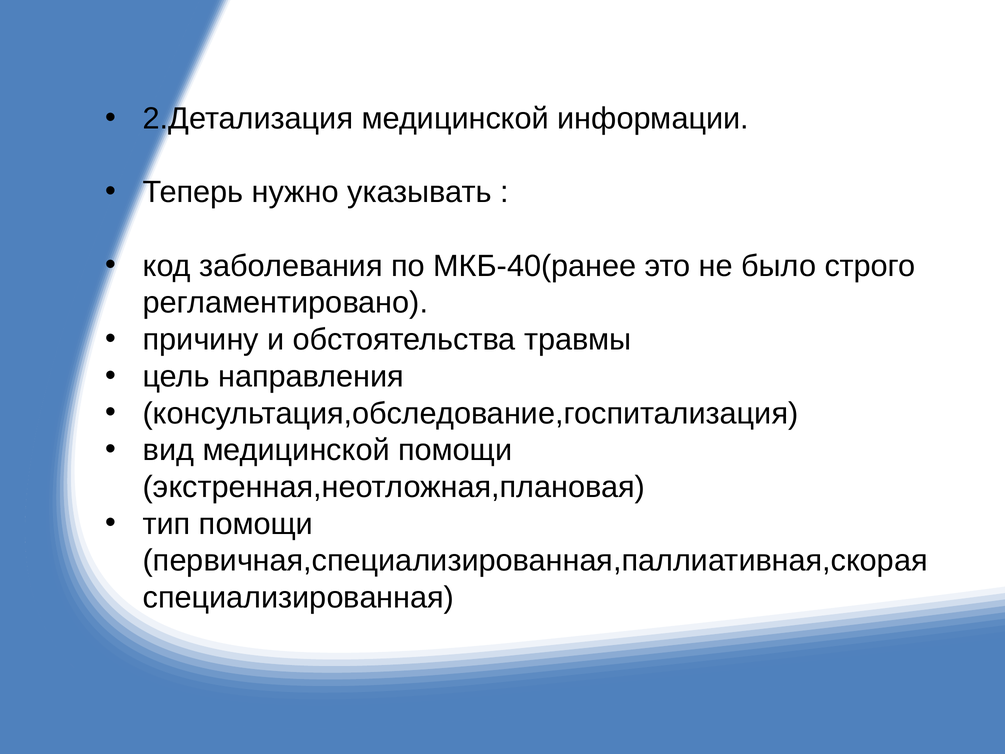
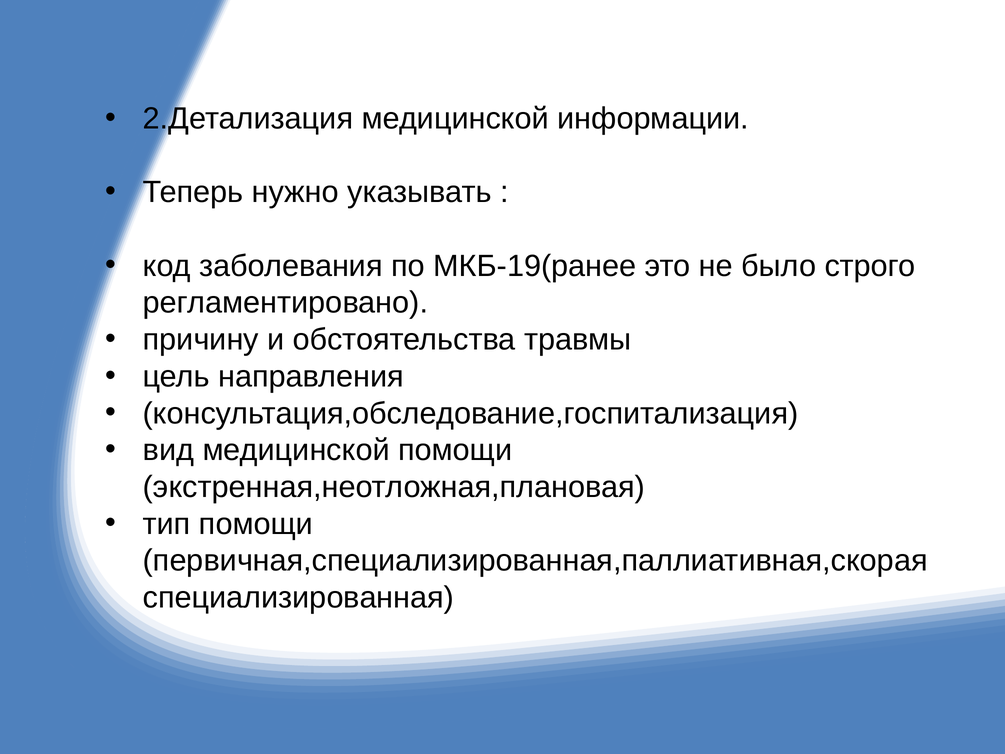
МКБ-40(ранее: МКБ-40(ранее -> МКБ-19(ранее
